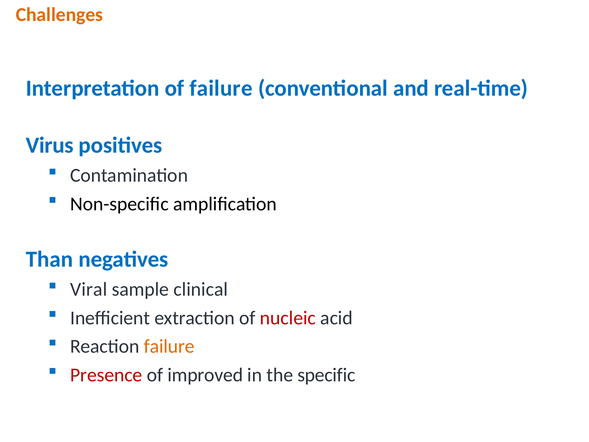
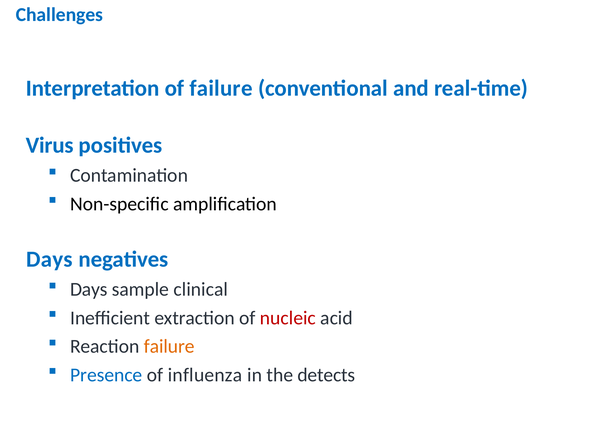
Challenges colour: orange -> blue
Than at (50, 259): Than -> Days
Viral at (89, 289): Viral -> Days
Presence colour: red -> blue
improved: improved -> influenza
specific: specific -> detects
